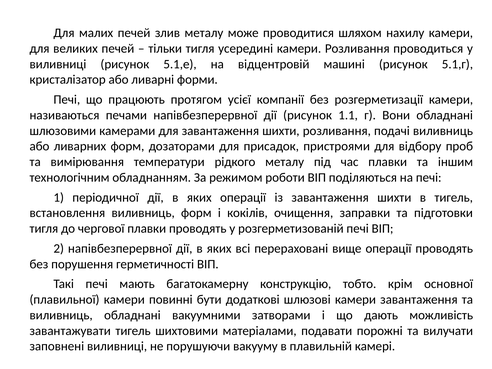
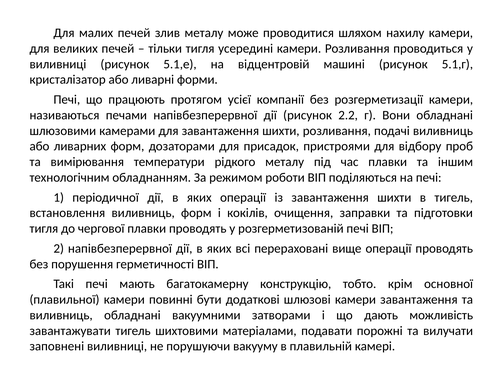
1.1: 1.1 -> 2.2
